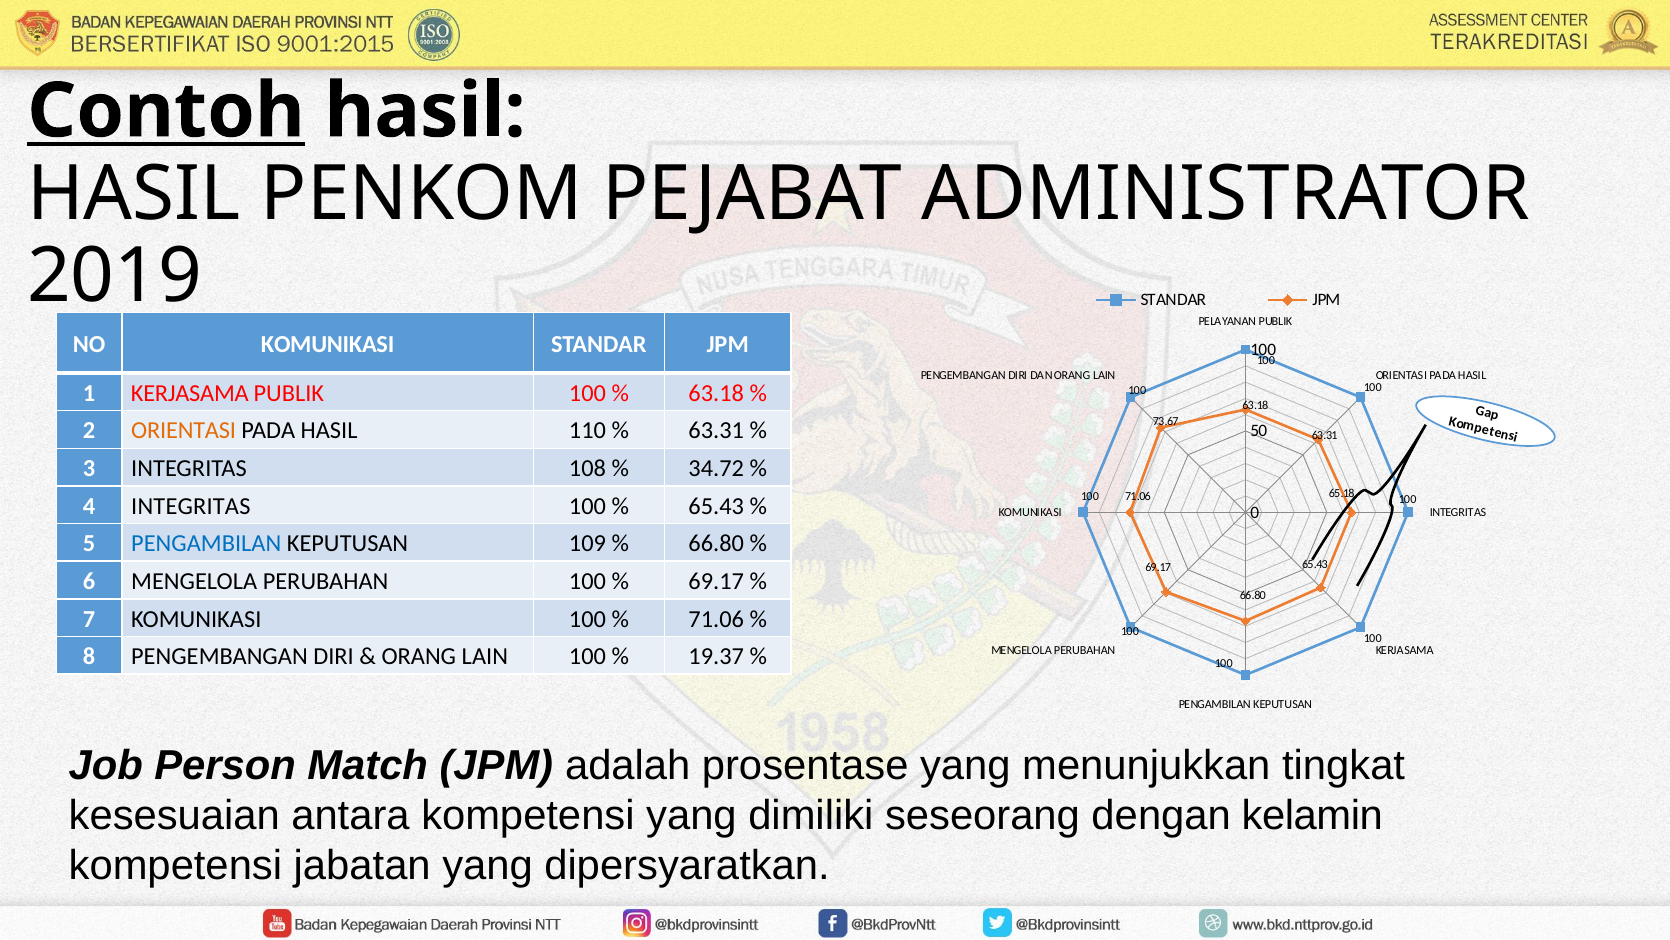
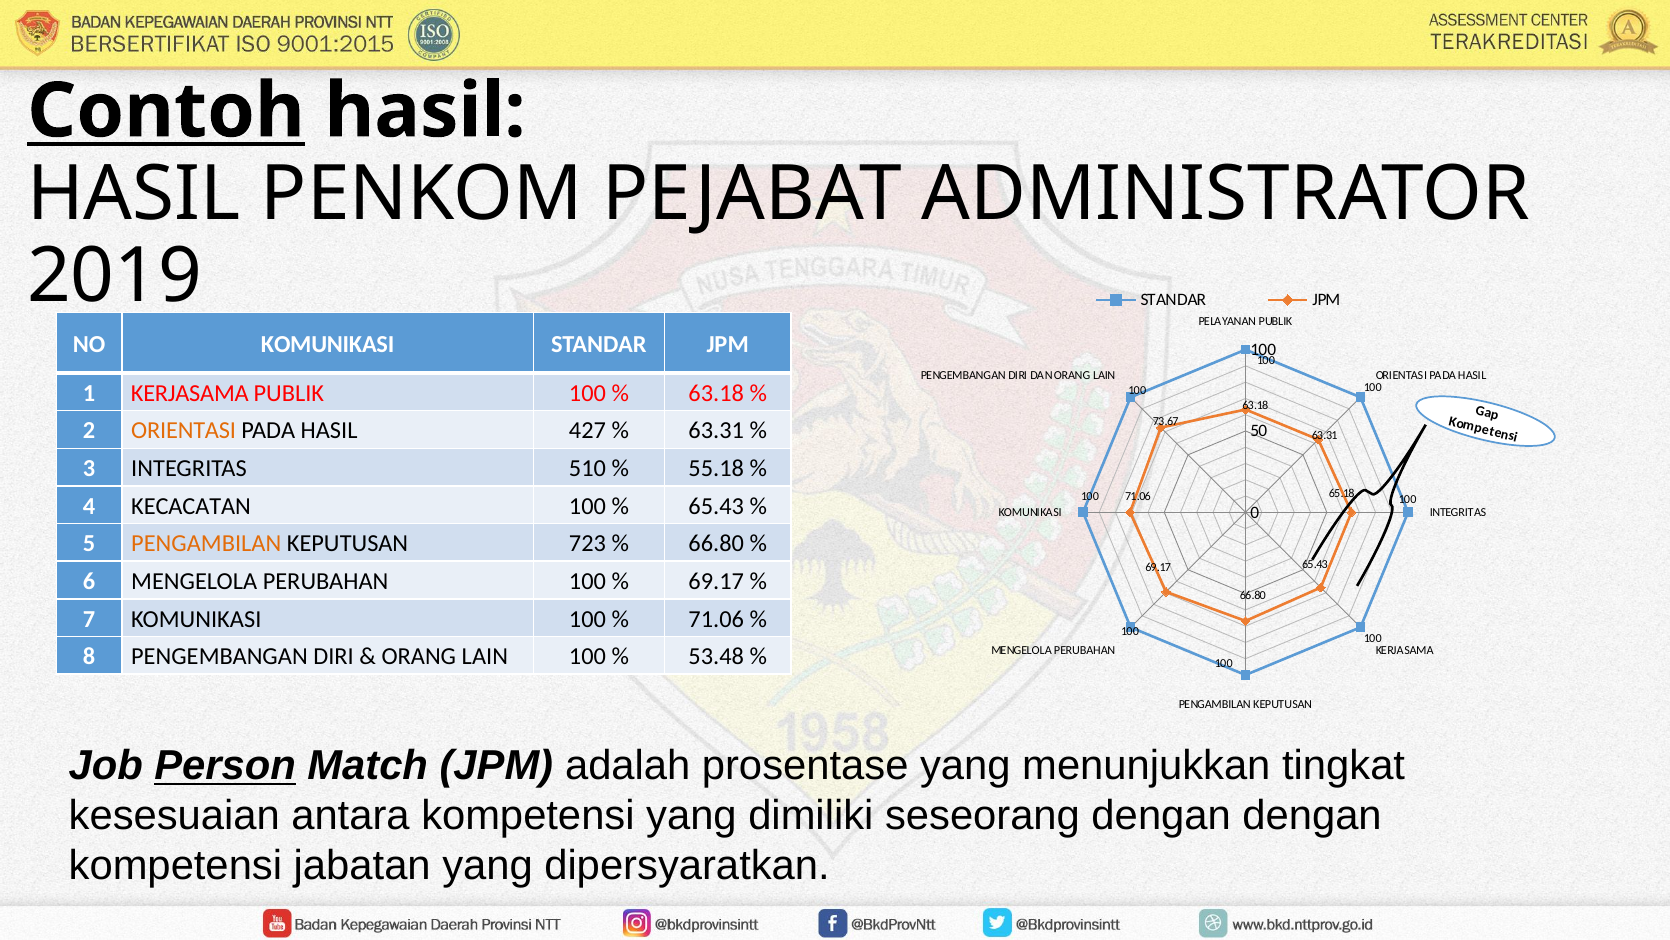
110: 110 -> 427
108: 108 -> 510
34.72: 34.72 -> 55.18
4 INTEGRITAS: INTEGRITAS -> KECACATAN
PENGAMBILAN at (206, 543) colour: blue -> orange
109: 109 -> 723
19.37: 19.37 -> 53.48
Person underline: none -> present
dengan kelamin: kelamin -> dengan
